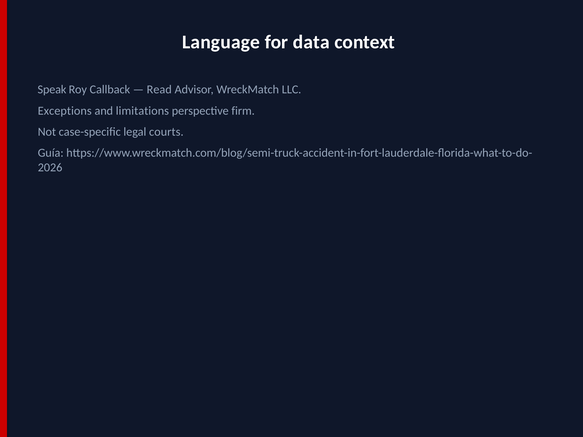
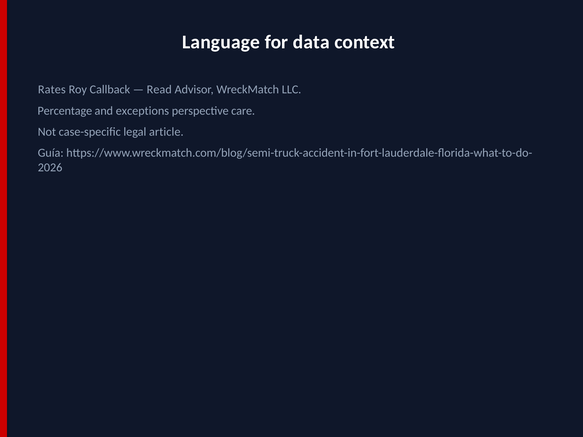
Speak: Speak -> Rates
Exceptions: Exceptions -> Percentage
limitations: limitations -> exceptions
firm: firm -> care
courts: courts -> article
